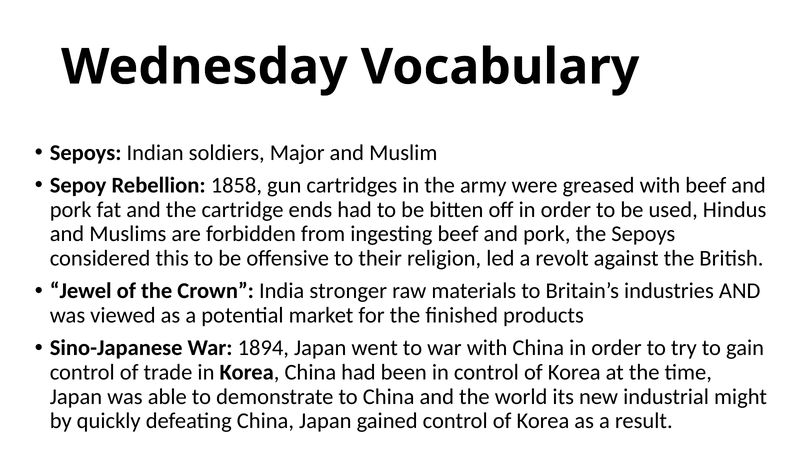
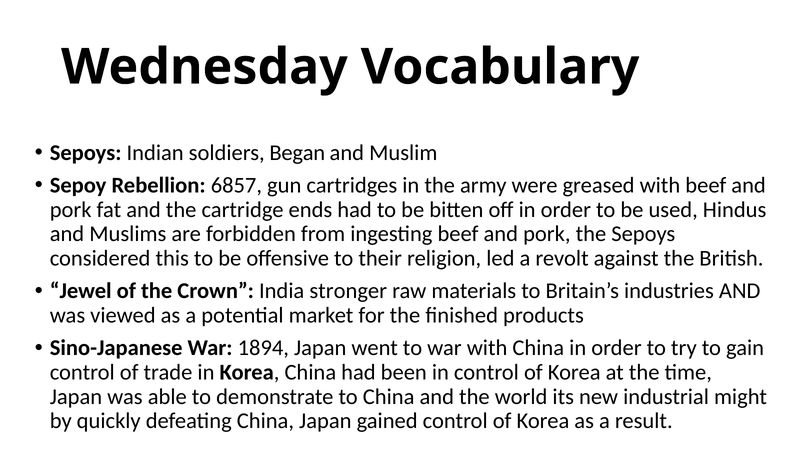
Major: Major -> Began
1858: 1858 -> 6857
